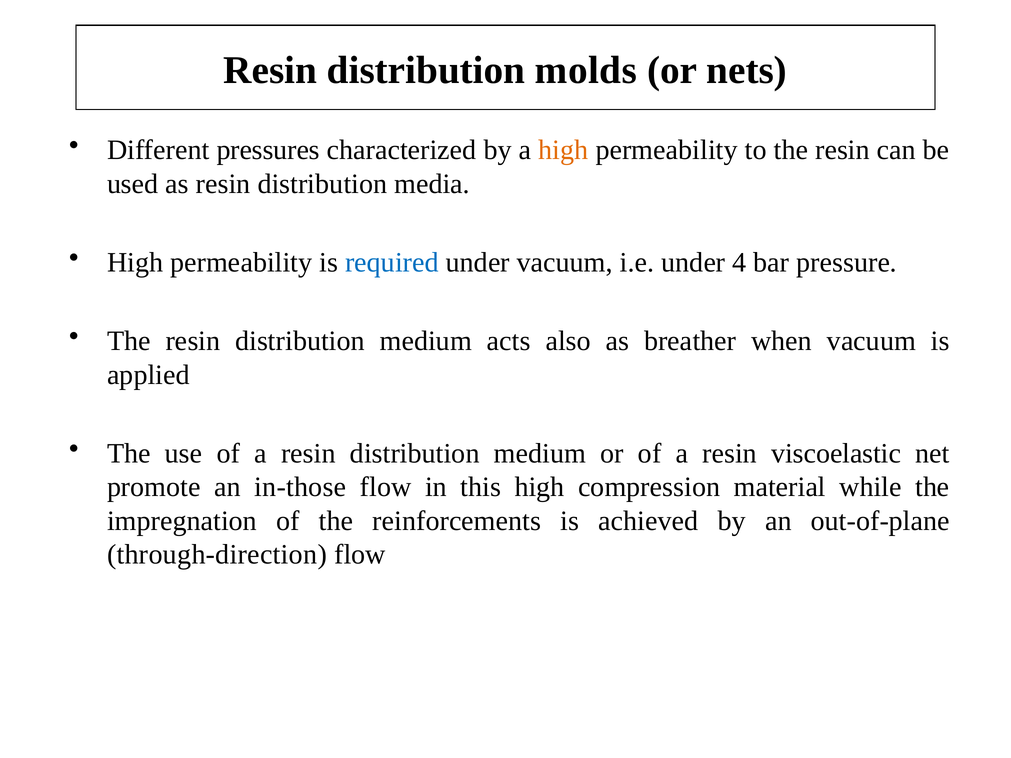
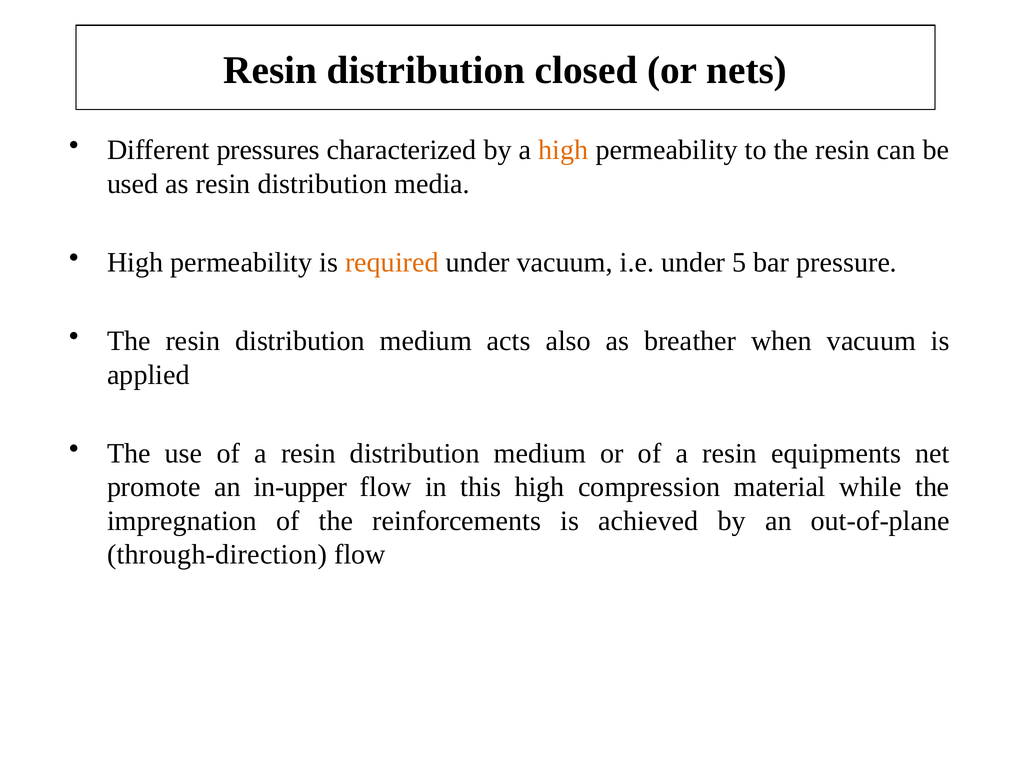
molds: molds -> closed
required colour: blue -> orange
4: 4 -> 5
viscoelastic: viscoelastic -> equipments
in-those: in-those -> in-upper
